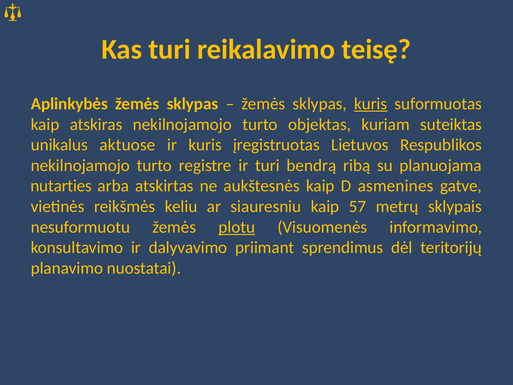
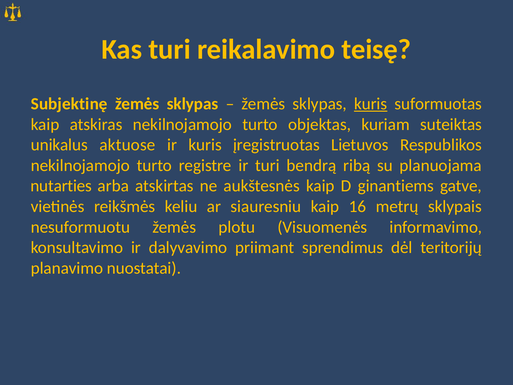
Aplinkybės: Aplinkybės -> Subjektinę
asmenines: asmenines -> ginantiems
57: 57 -> 16
plotu underline: present -> none
